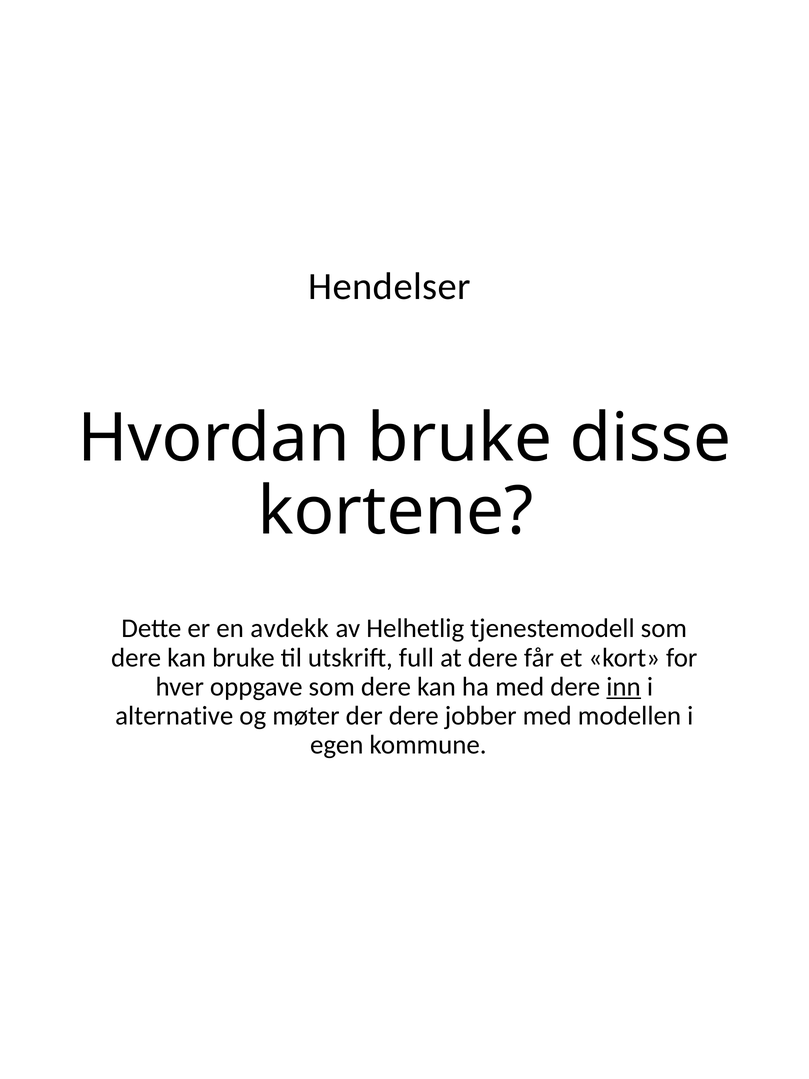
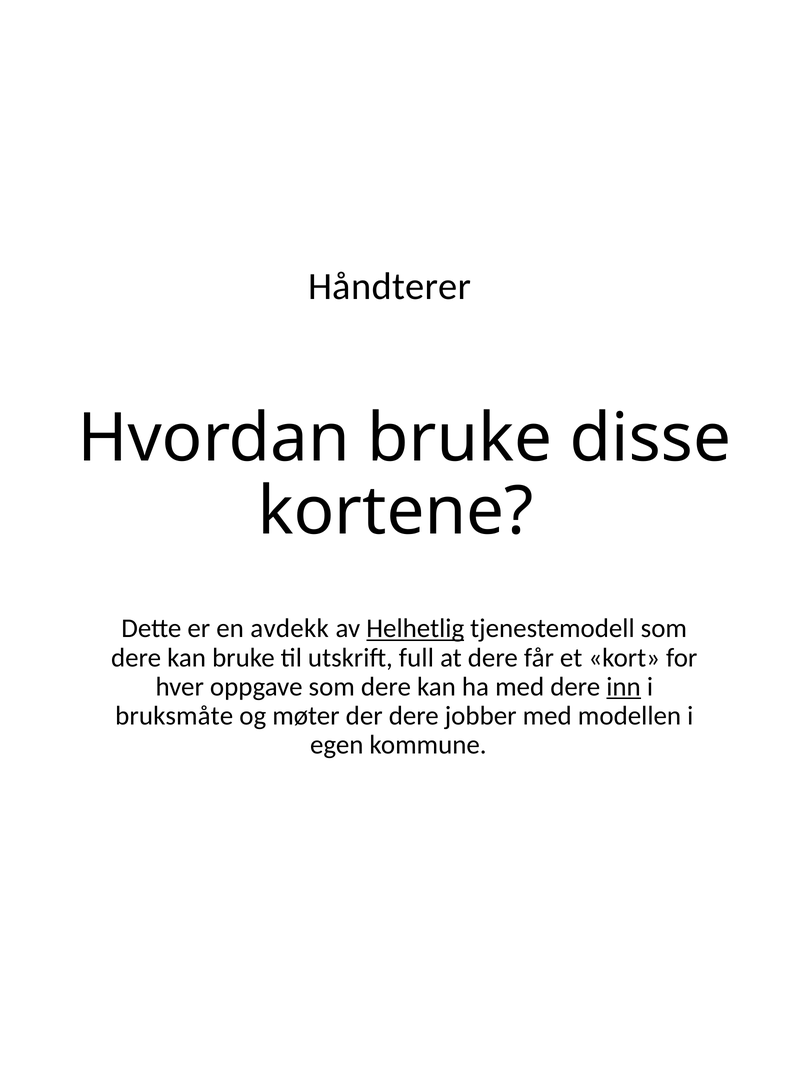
Hendelser: Hendelser -> Håndterer
Helhetlig underline: none -> present
alternative: alternative -> bruksmåte
